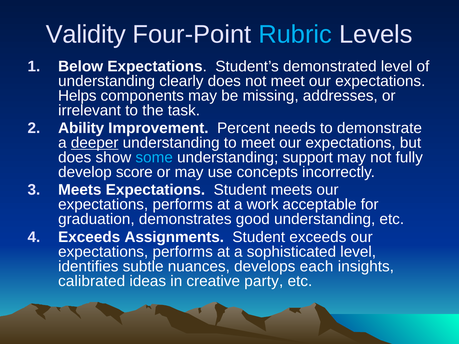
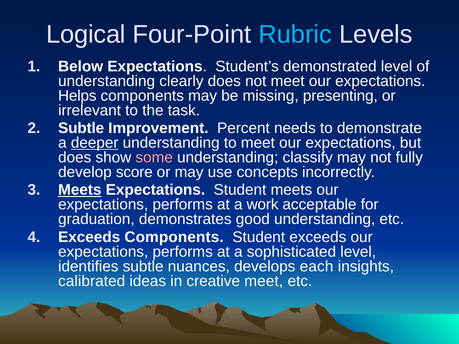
Validity: Validity -> Logical
addresses: addresses -> presenting
Ability at (81, 128): Ability -> Subtle
some colour: light blue -> pink
support: support -> classify
Meets at (80, 190) underline: none -> present
Exceeds Assignments: Assignments -> Components
creative party: party -> meet
